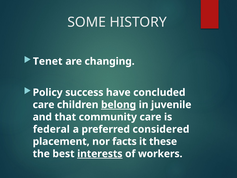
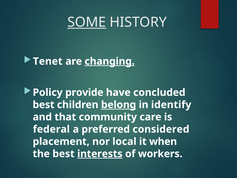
SOME underline: none -> present
changing underline: none -> present
success: success -> provide
care at (44, 105): care -> best
juvenile: juvenile -> identify
facts: facts -> local
these: these -> when
